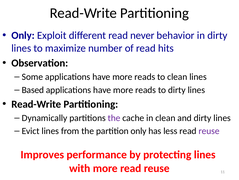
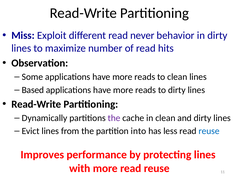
Only at (23, 35): Only -> Miss
partition only: only -> into
reuse at (209, 130) colour: purple -> blue
